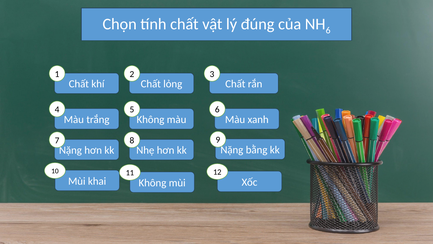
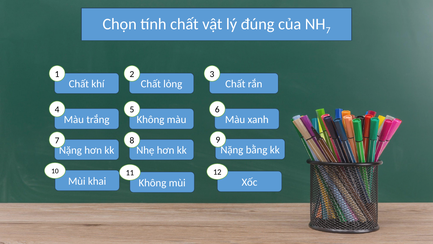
6 at (328, 30): 6 -> 7
